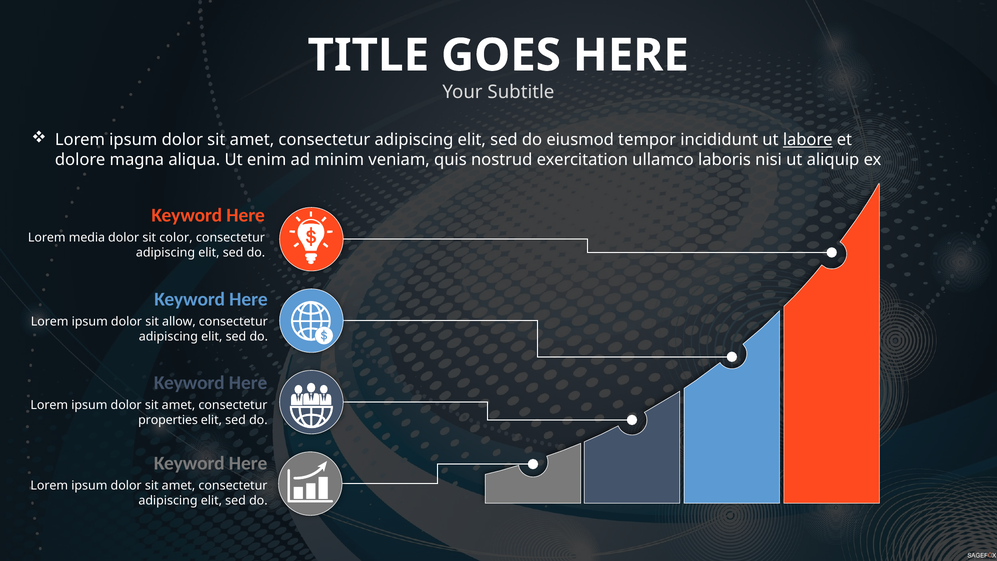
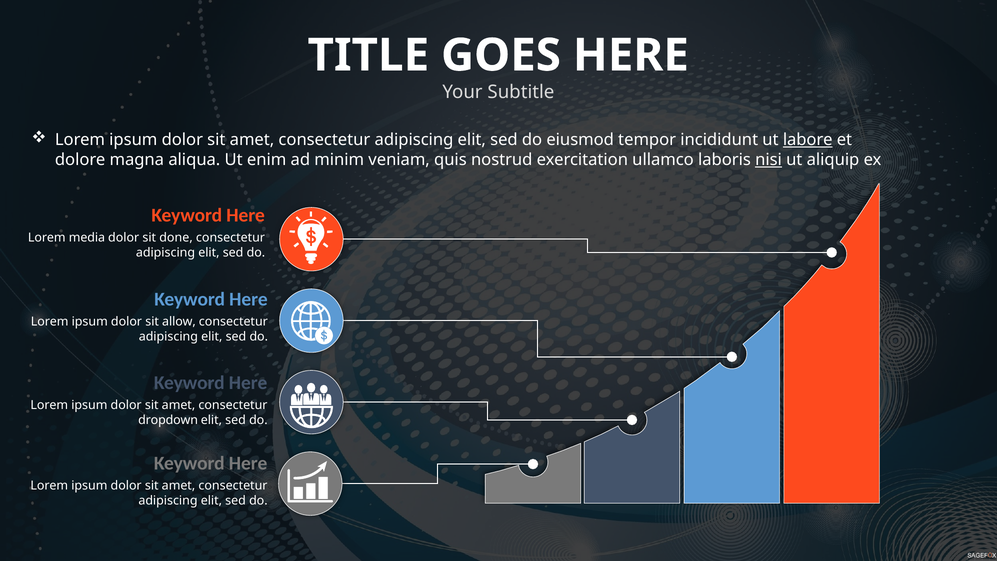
nisi underline: none -> present
color: color -> done
properties: properties -> dropdown
